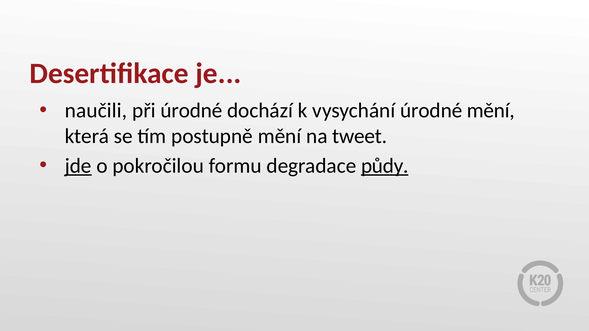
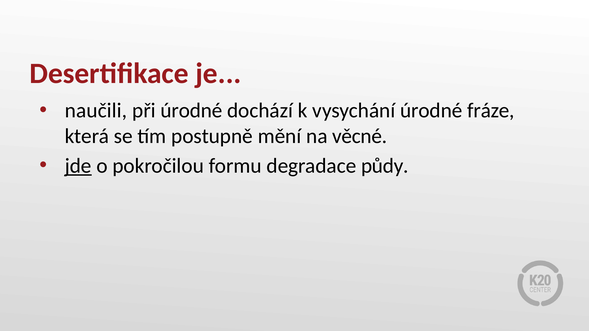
úrodné mění: mění -> fráze
tweet: tweet -> věcné
půdy underline: present -> none
